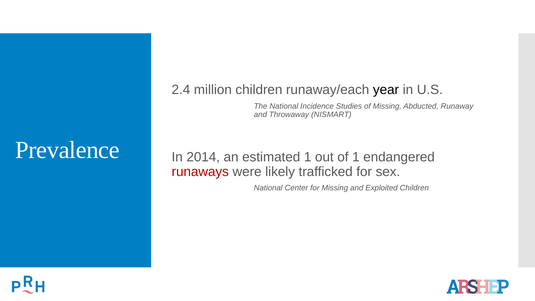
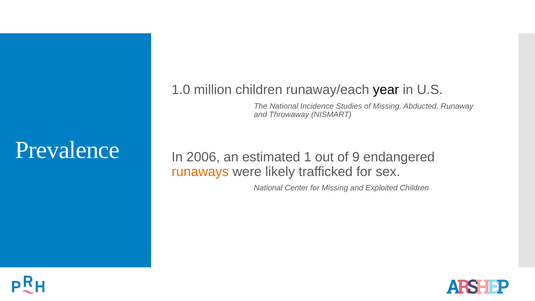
2.4: 2.4 -> 1.0
2014: 2014 -> 2006
of 1: 1 -> 9
runaways colour: red -> orange
